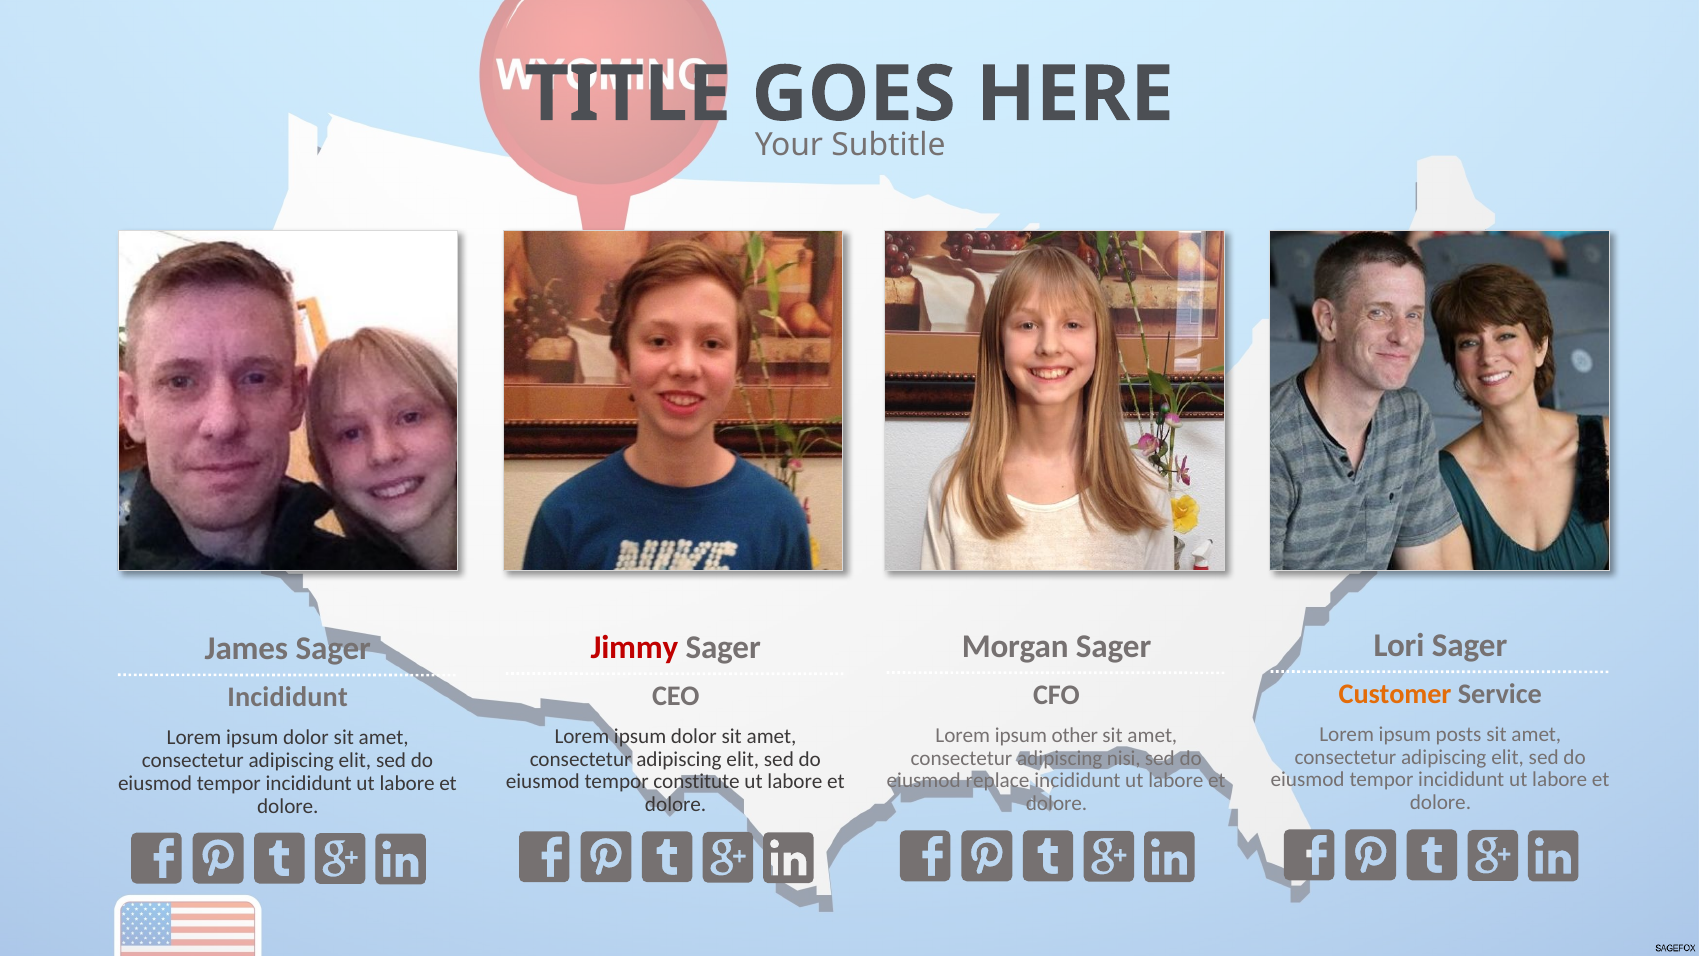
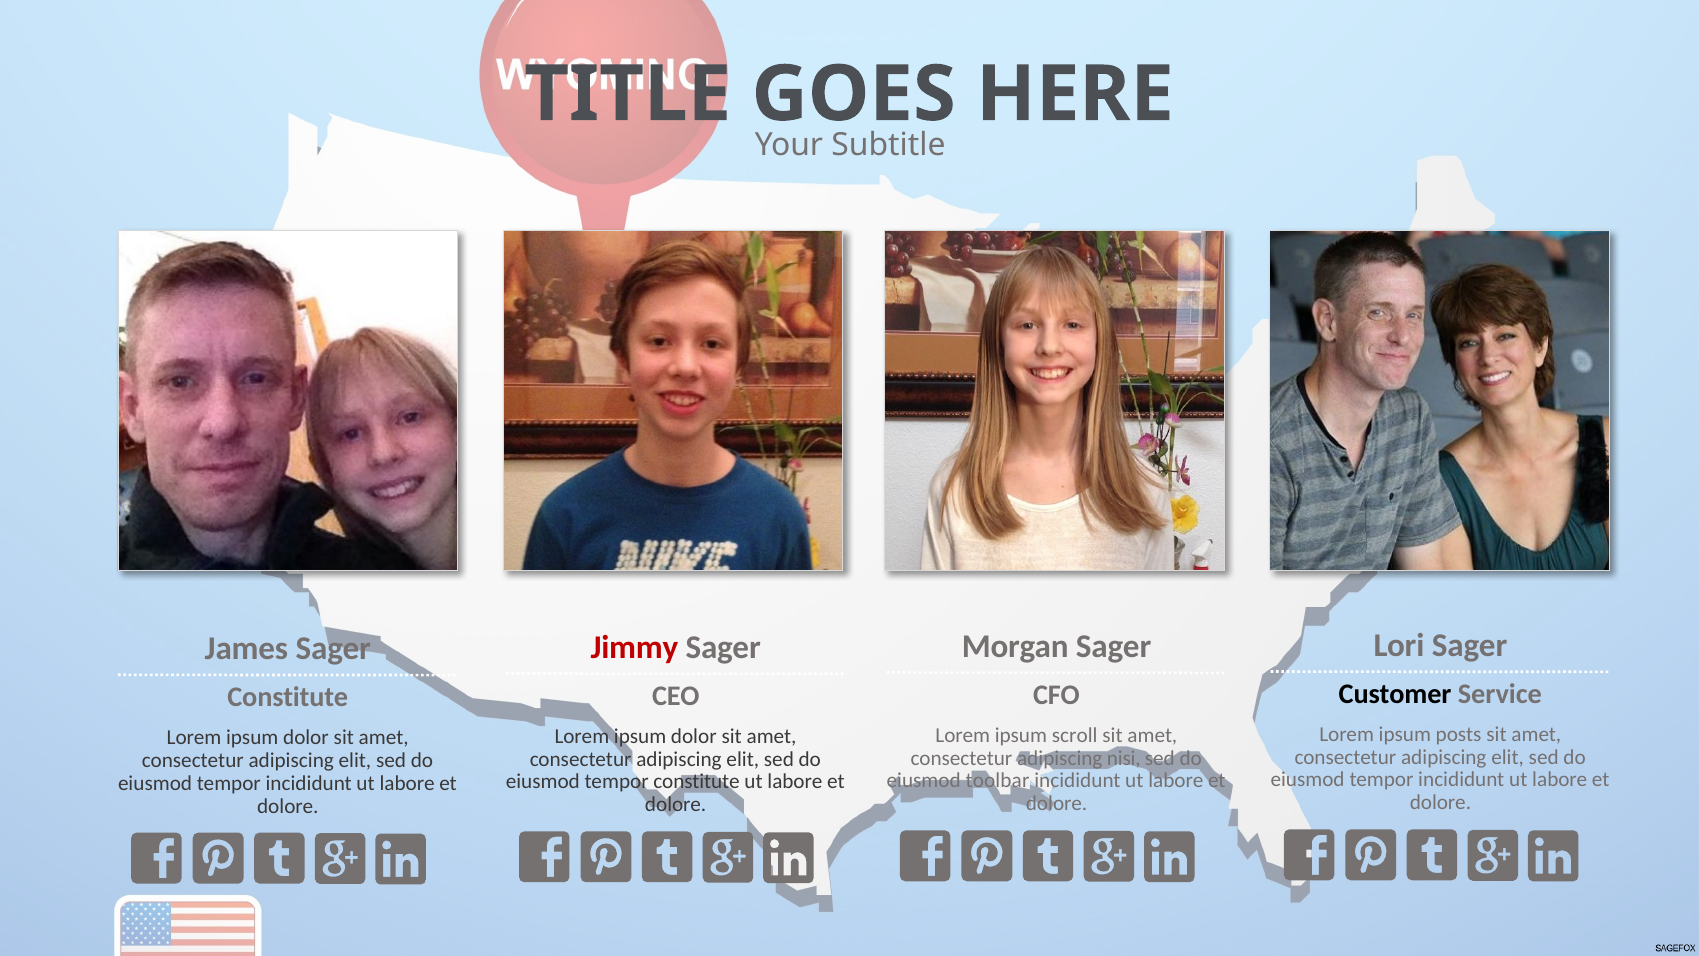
Customer colour: orange -> black
Incididunt at (288, 697): Incididunt -> Constitute
other: other -> scroll
replace: replace -> toolbar
